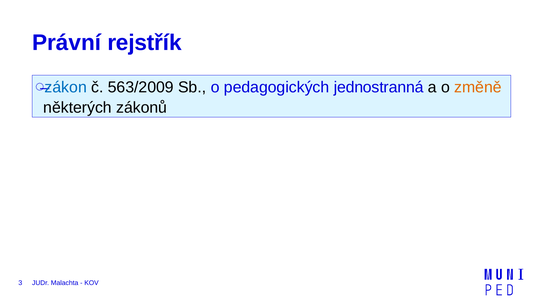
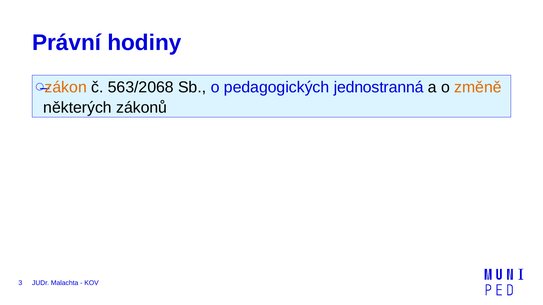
rejstřík: rejstřík -> hodiny
zákon colour: blue -> orange
563/2009: 563/2009 -> 563/2068
